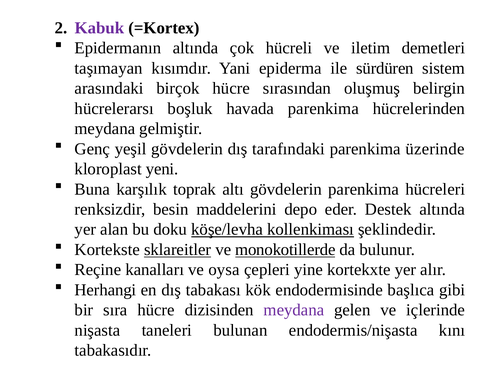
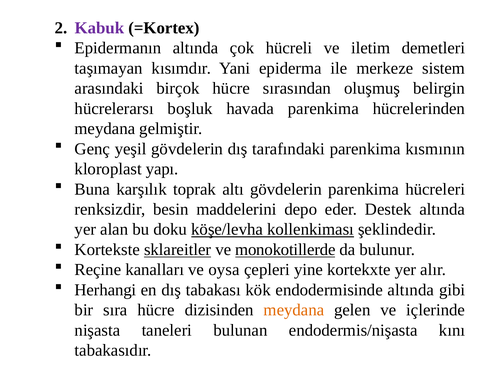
sürdüren: sürdüren -> merkeze
üzerinde: üzerinde -> kısmının
yeni: yeni -> yapı
endodermisinde başlıca: başlıca -> altında
meydana at (294, 310) colour: purple -> orange
